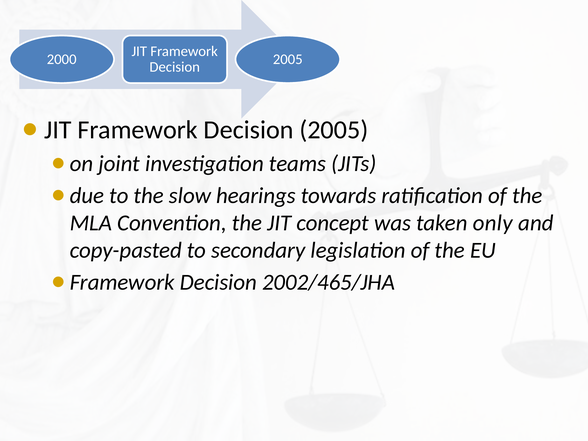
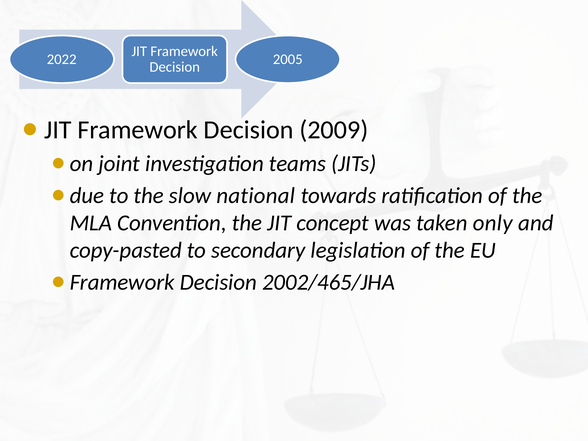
2000: 2000 -> 2022
2005 at (334, 130): 2005 -> 2009
hearings: hearings -> national
